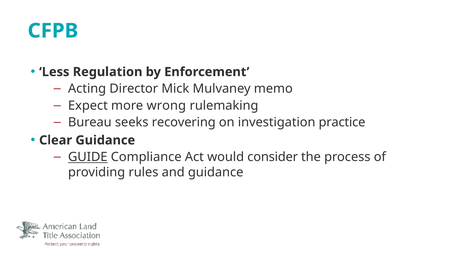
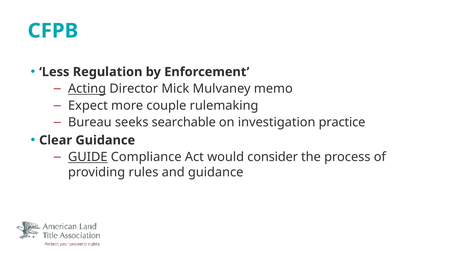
Acting underline: none -> present
wrong: wrong -> couple
recovering: recovering -> searchable
